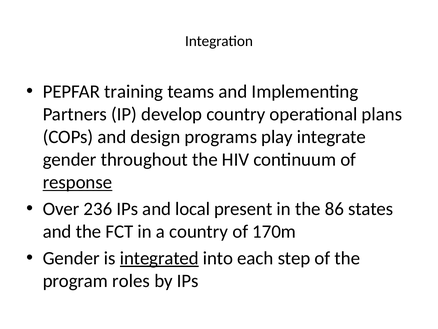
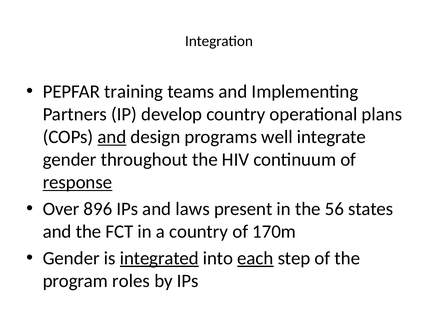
and at (112, 137) underline: none -> present
play: play -> well
236: 236 -> 896
local: local -> laws
86: 86 -> 56
each underline: none -> present
